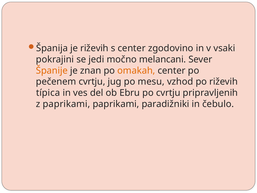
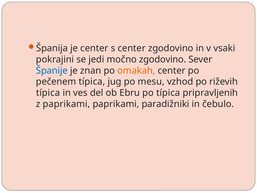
je riževih: riževih -> center
močno melancani: melancani -> zgodovino
Španije colour: orange -> blue
pečenem cvrtju: cvrtju -> típica
po cvrtju: cvrtju -> típica
